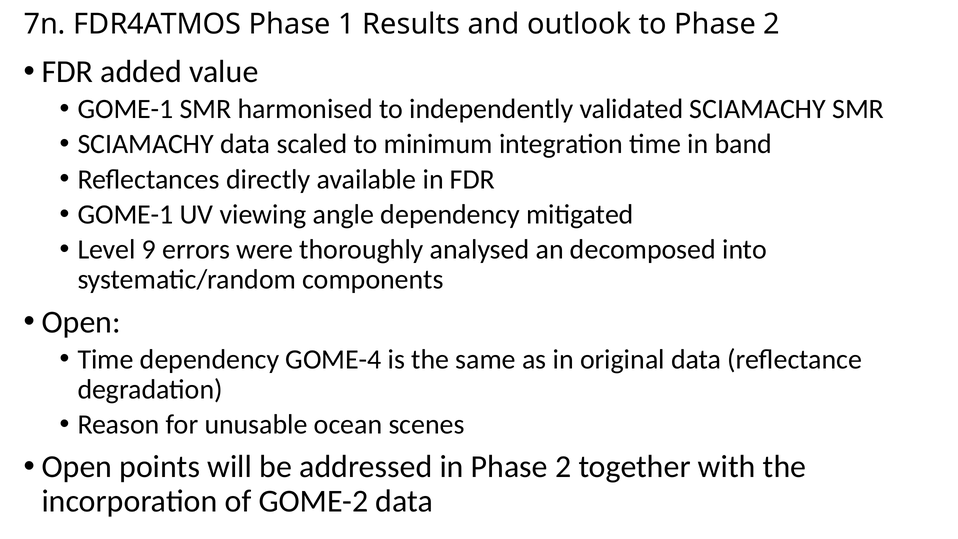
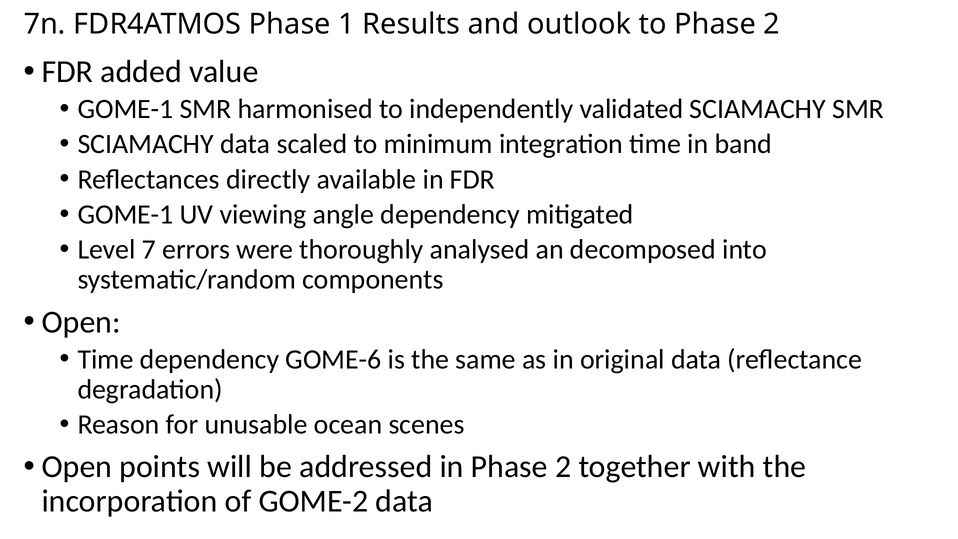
9: 9 -> 7
GOME-4: GOME-4 -> GOME-6
